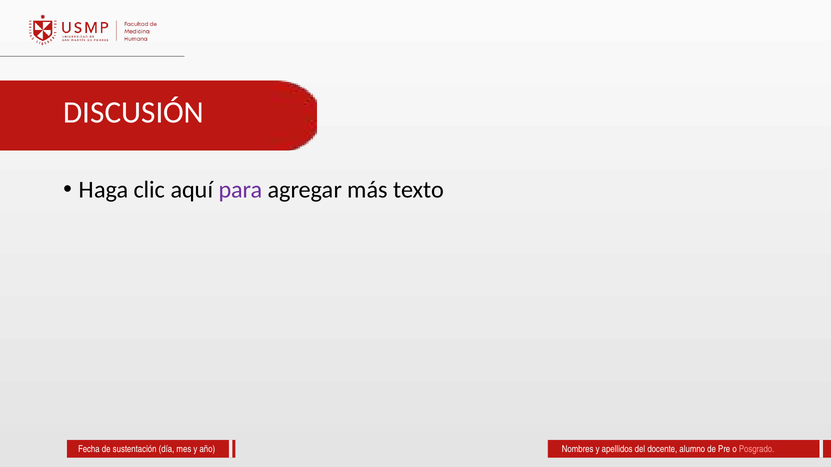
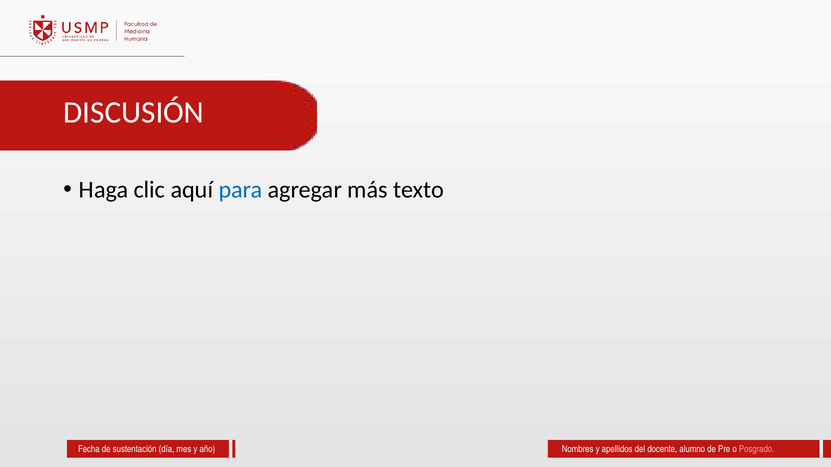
para colour: purple -> blue
